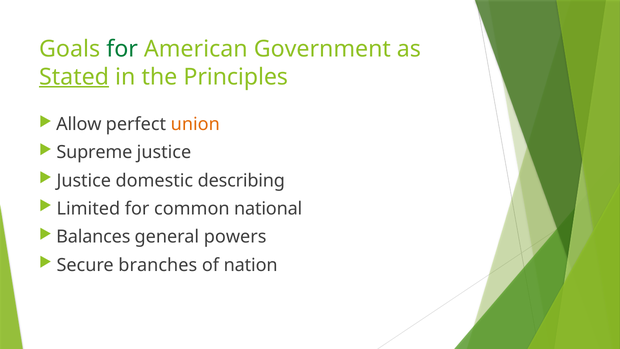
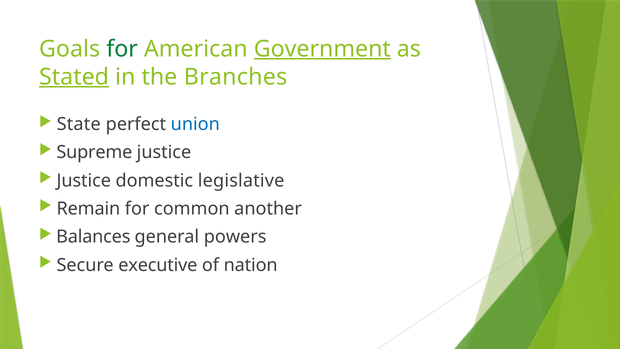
Government underline: none -> present
Principles: Principles -> Branches
Allow: Allow -> State
union colour: orange -> blue
describing: describing -> legislative
Limited: Limited -> Remain
national: national -> another
branches: branches -> executive
